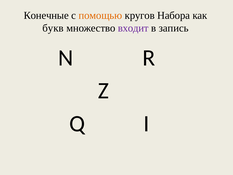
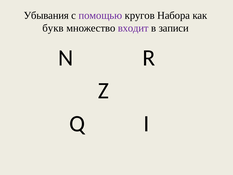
Конечные: Конечные -> Убывания
помощью colour: orange -> purple
запись: запись -> записи
